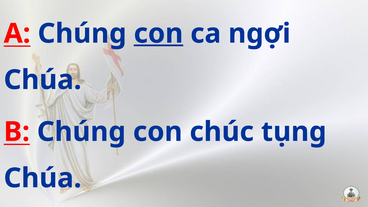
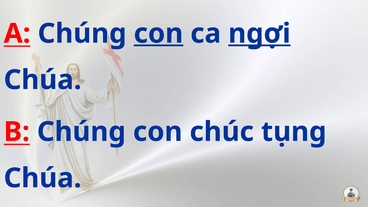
ngợi underline: none -> present
